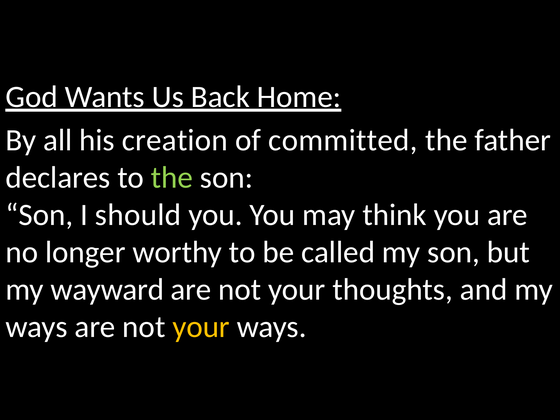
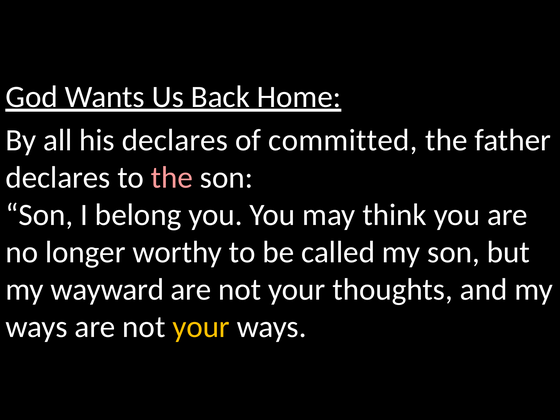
his creation: creation -> declares
the at (172, 178) colour: light green -> pink
should: should -> belong
